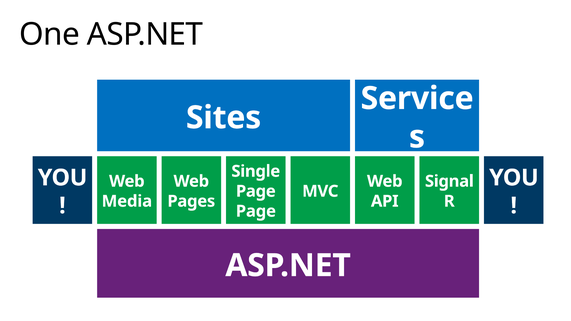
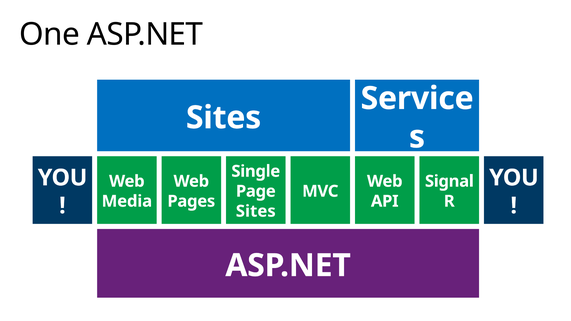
Page at (256, 211): Page -> Sites
